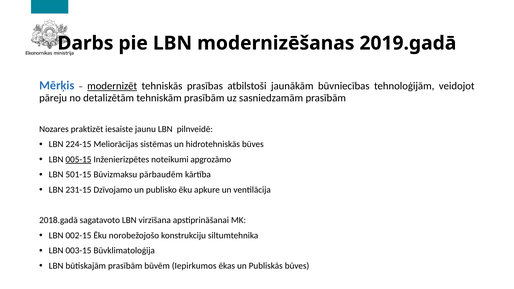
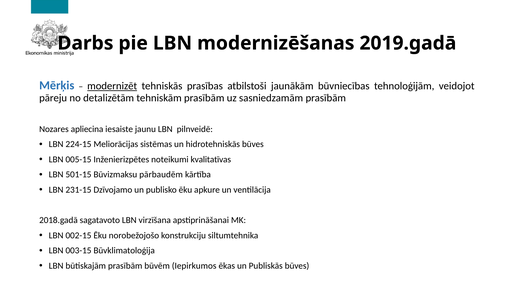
praktizēt: praktizēt -> apliecina
005-15 underline: present -> none
apgrozāmo: apgrozāmo -> kvalitatīvas
